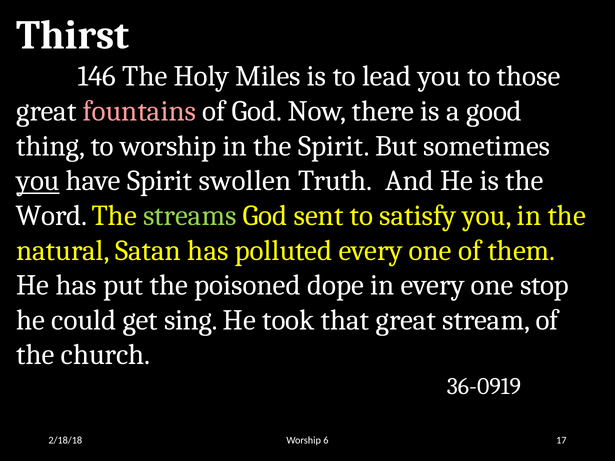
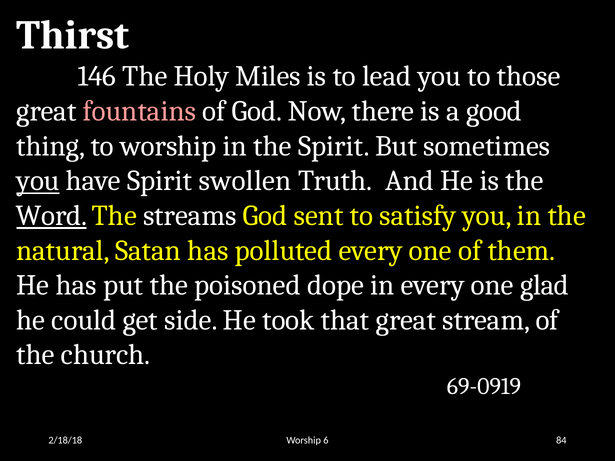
Word underline: none -> present
streams colour: light green -> white
stop: stop -> glad
sing: sing -> side
36-0919: 36-0919 -> 69-0919
17: 17 -> 84
